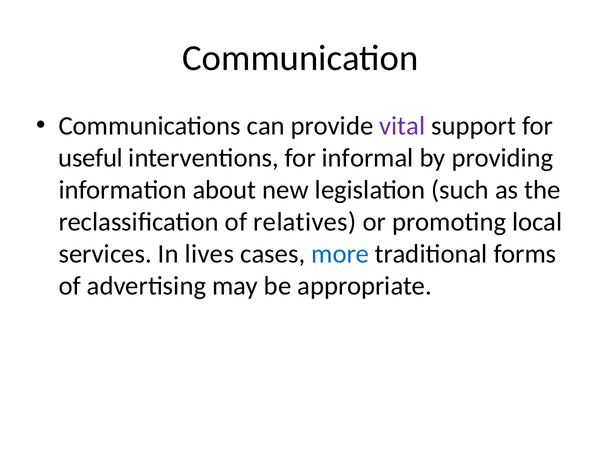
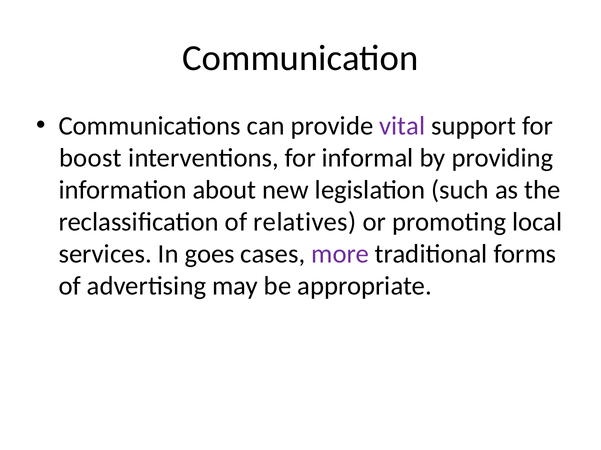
useful: useful -> boost
lives: lives -> goes
more colour: blue -> purple
